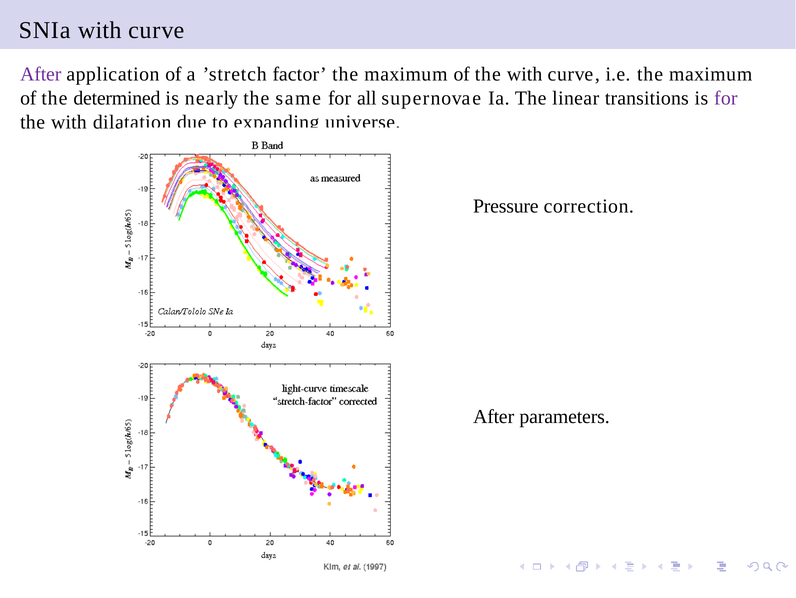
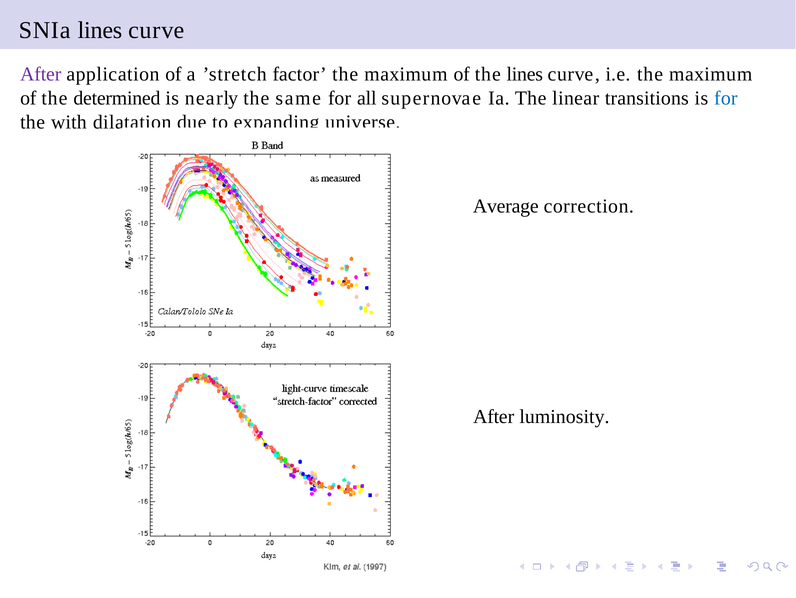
SNIa with: with -> lines
of the with: with -> lines
for at (726, 98) colour: purple -> blue
Pressure: Pressure -> Average
parameters: parameters -> luminosity
